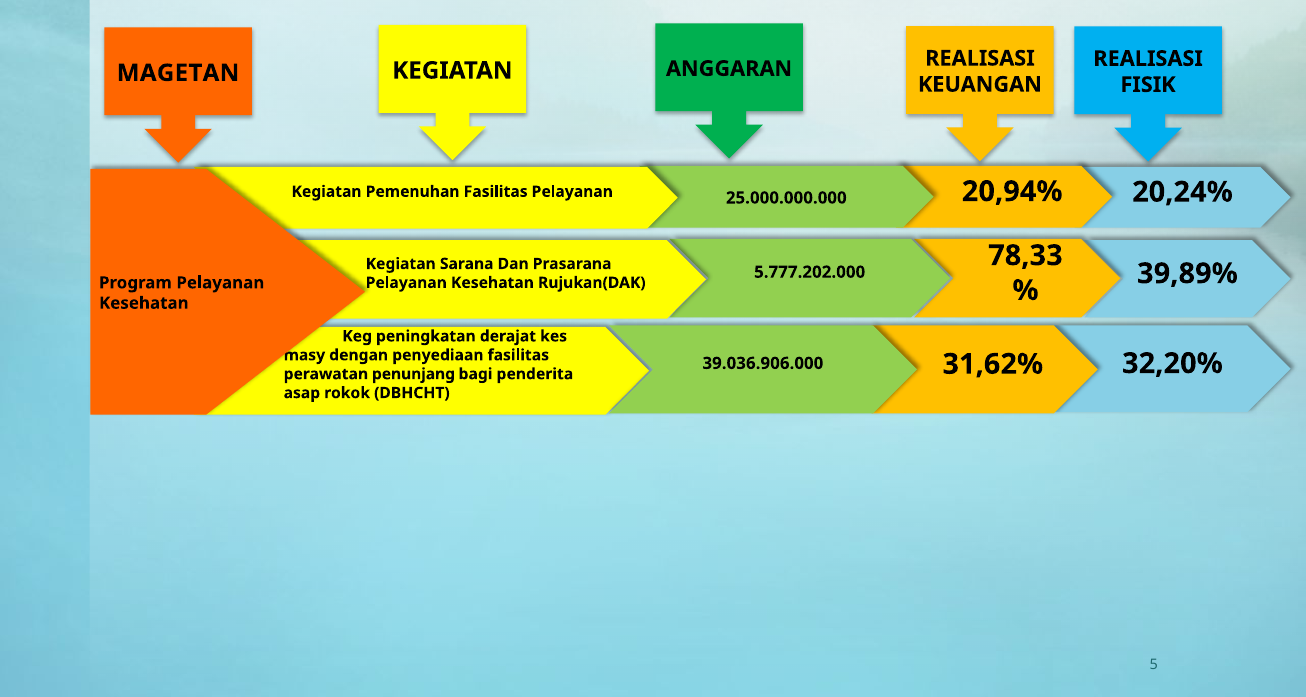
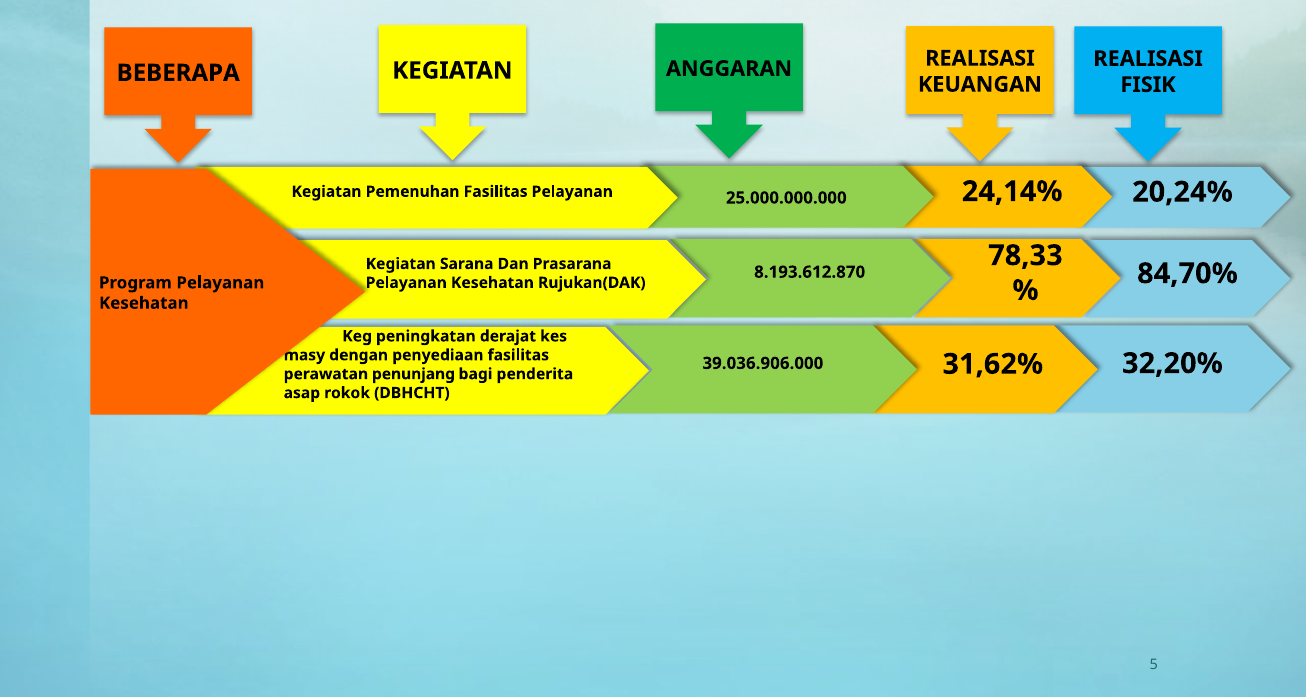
MAGETAN: MAGETAN -> BEBERAPA
20,94%: 20,94% -> 24,14%
39,89%: 39,89% -> 84,70%
5.777.202.000: 5.777.202.000 -> 8.193.612.870
